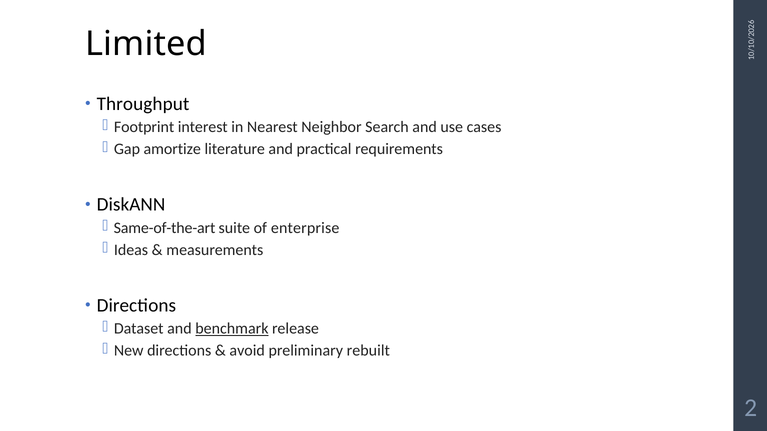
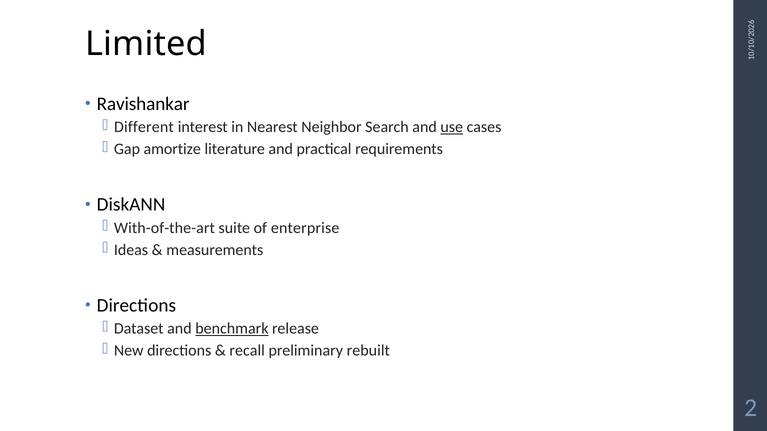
Throughput: Throughput -> Ravishankar
Footprint: Footprint -> Different
use underline: none -> present
Same-of-the-art: Same-of-the-art -> With-of-the-art
avoid: avoid -> recall
